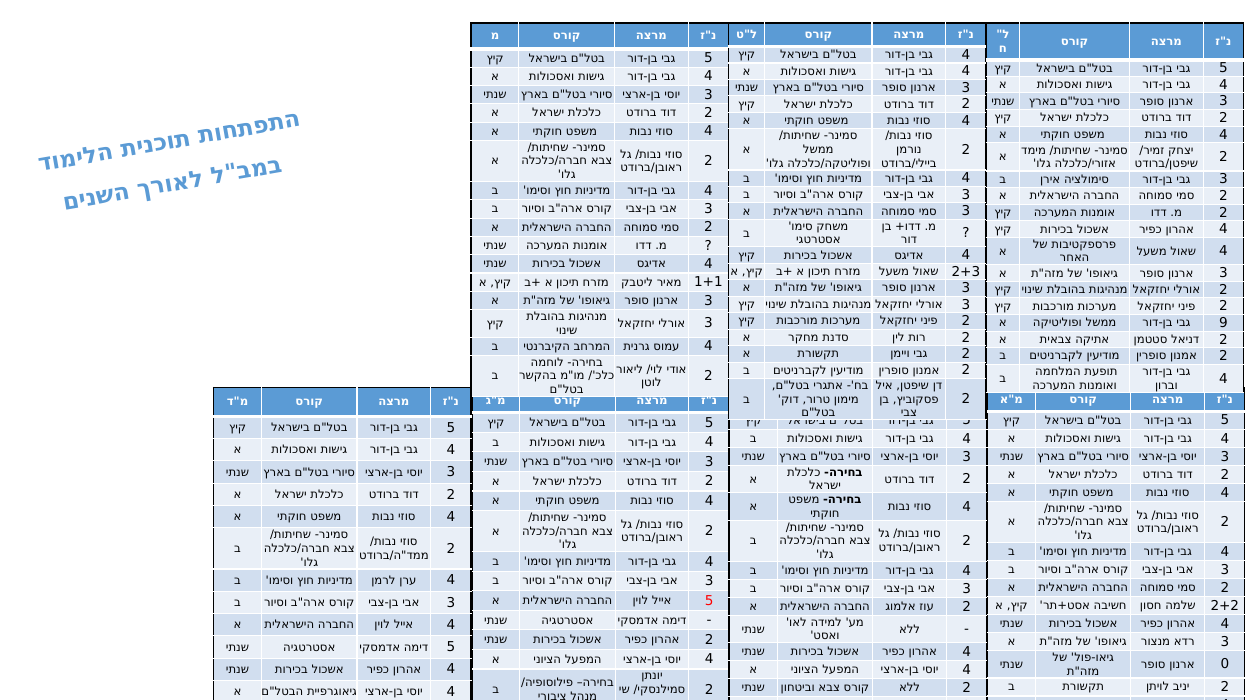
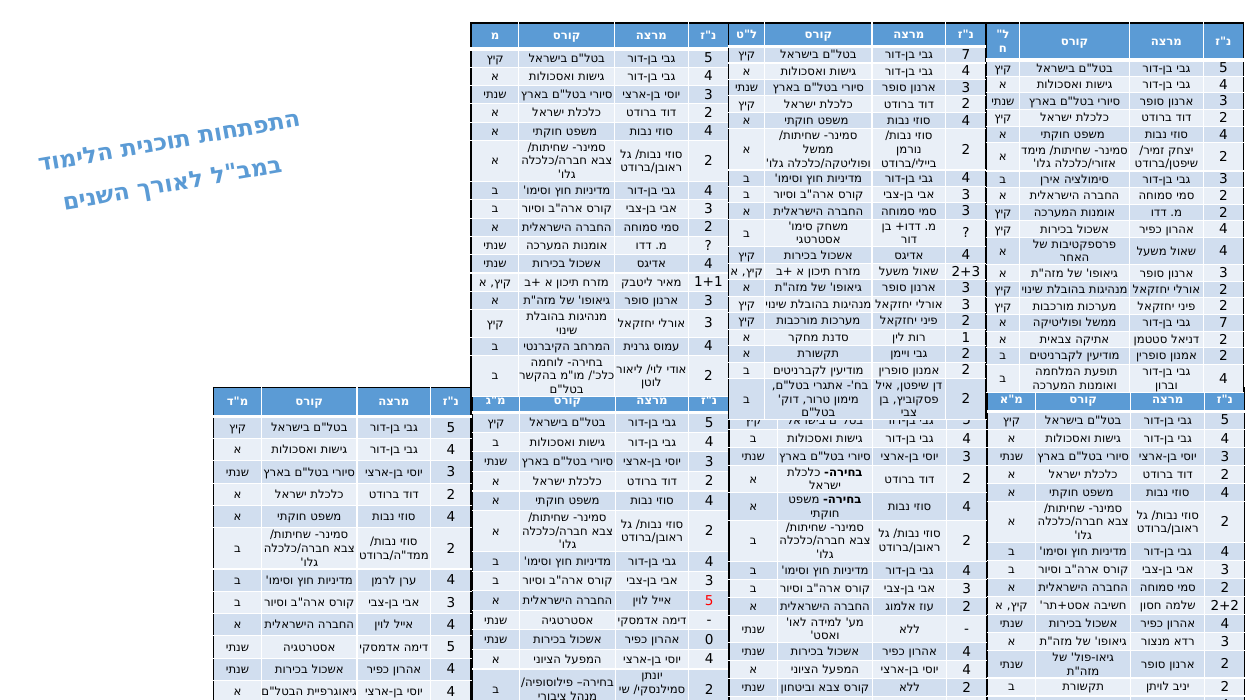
4 at (966, 55): 4 -> 7
9 at (1223, 323): 9 -> 7
2 at (966, 338): 2 -> 1
2 at (709, 640): 2 -> 0
0 at (1225, 665): 0 -> 2
